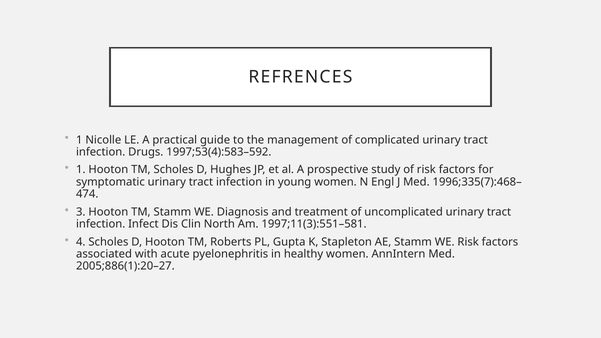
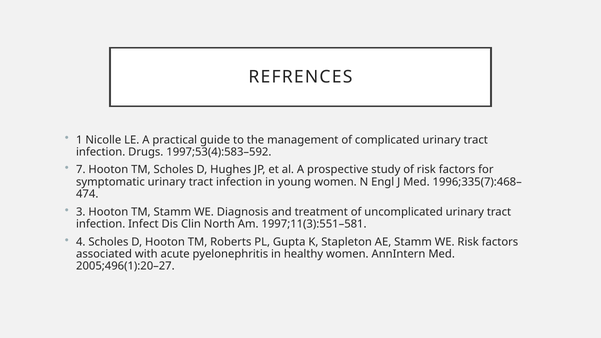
1 at (81, 170): 1 -> 7
2005;886(1):20–27: 2005;886(1):20–27 -> 2005;496(1):20–27
